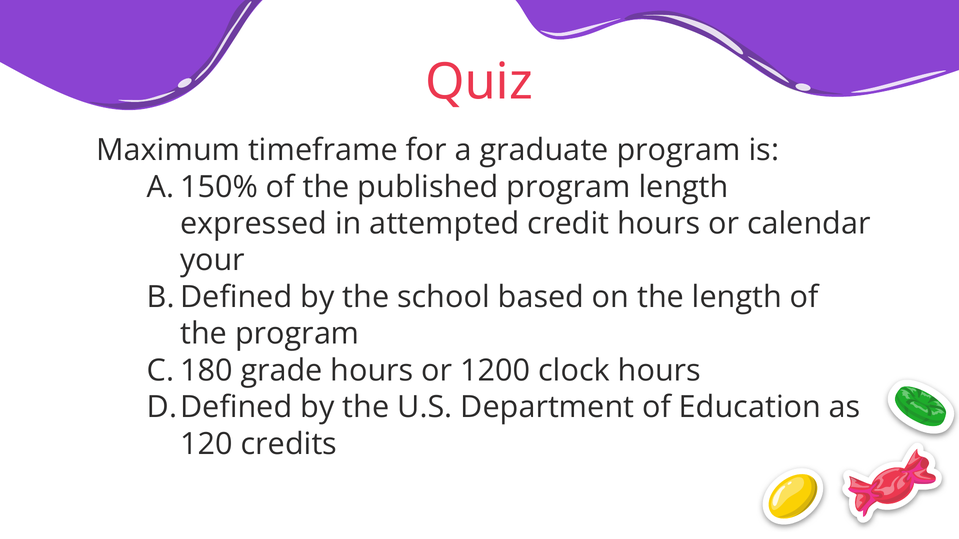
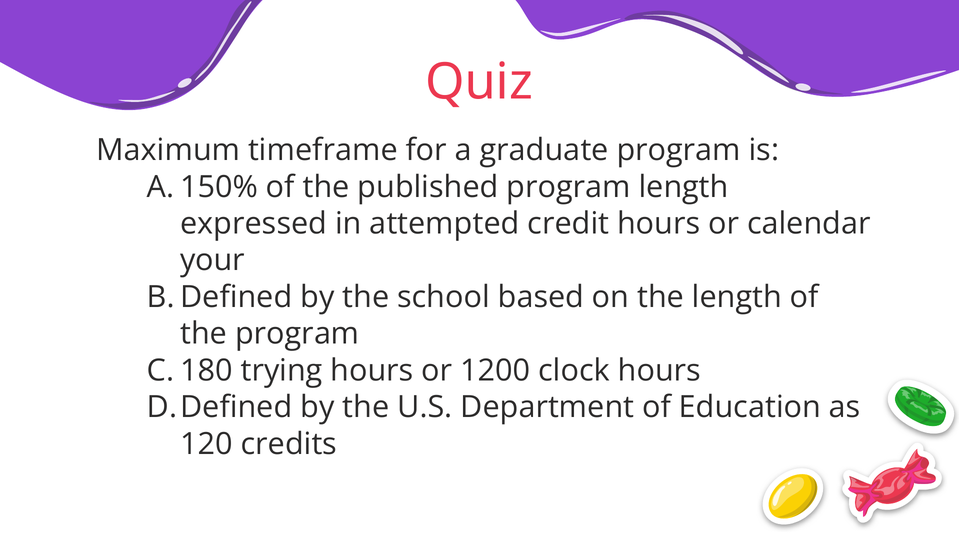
grade: grade -> trying
